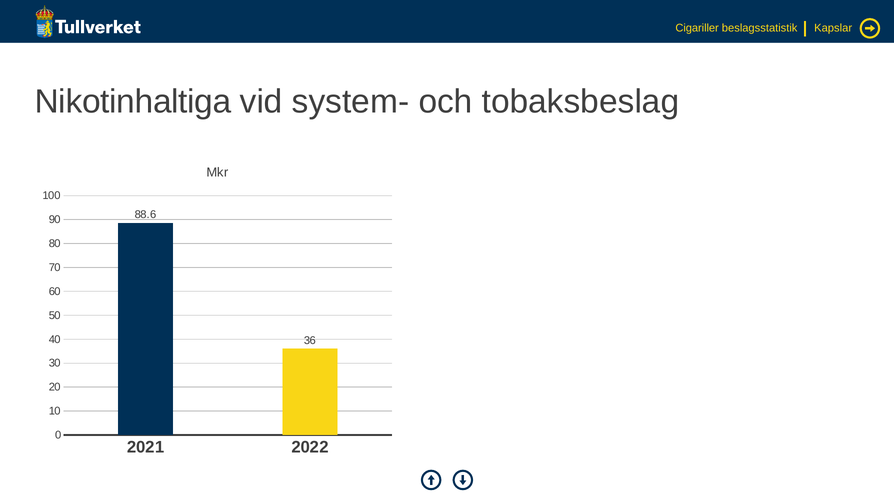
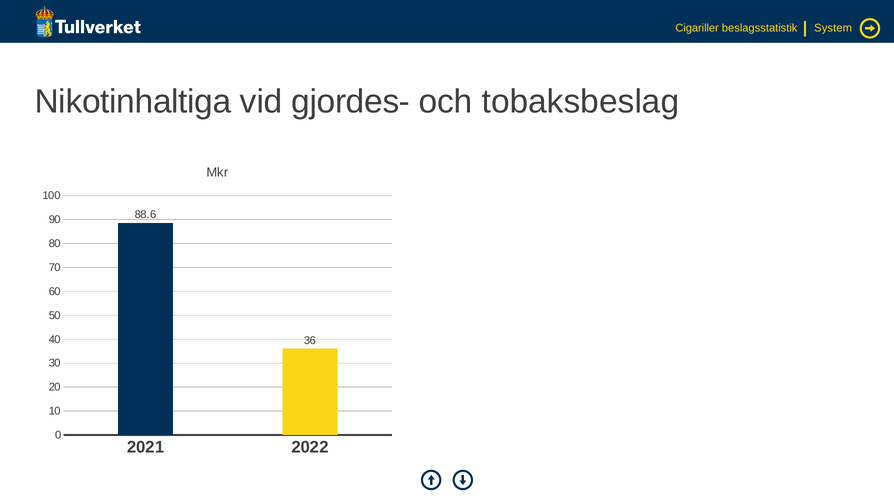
Kapslar: Kapslar -> System
system-: system- -> gjordes-
